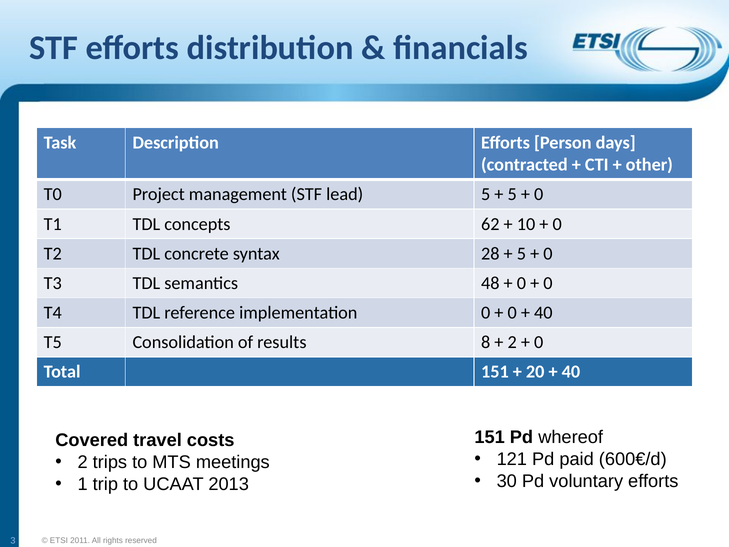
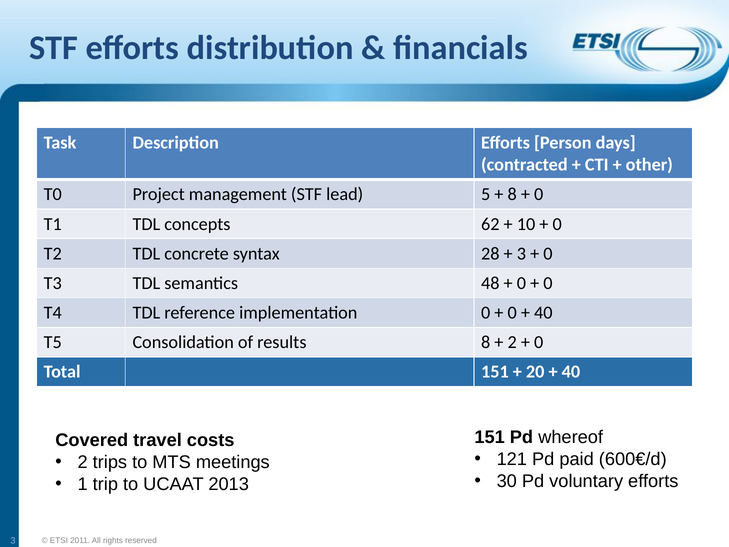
5 at (512, 194): 5 -> 8
5 at (521, 253): 5 -> 3
